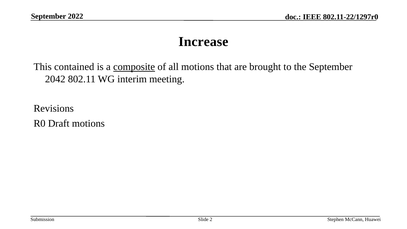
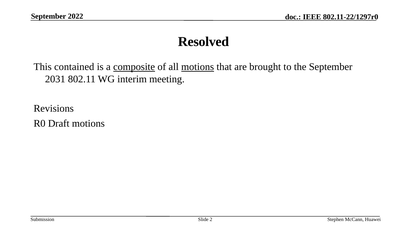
Increase: Increase -> Resolved
motions at (198, 67) underline: none -> present
2042: 2042 -> 2031
